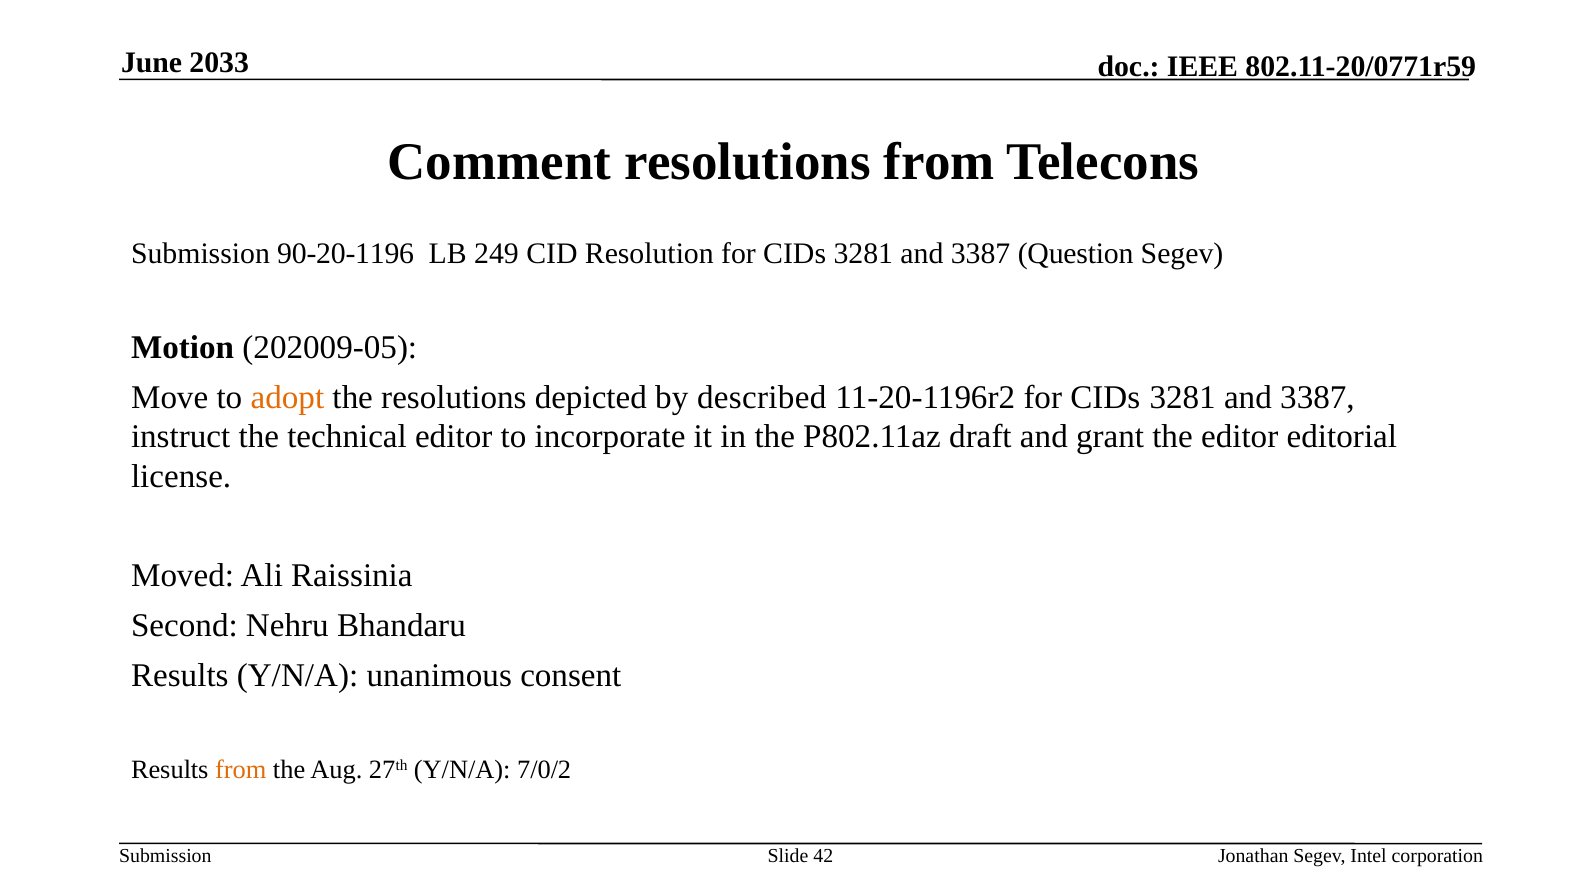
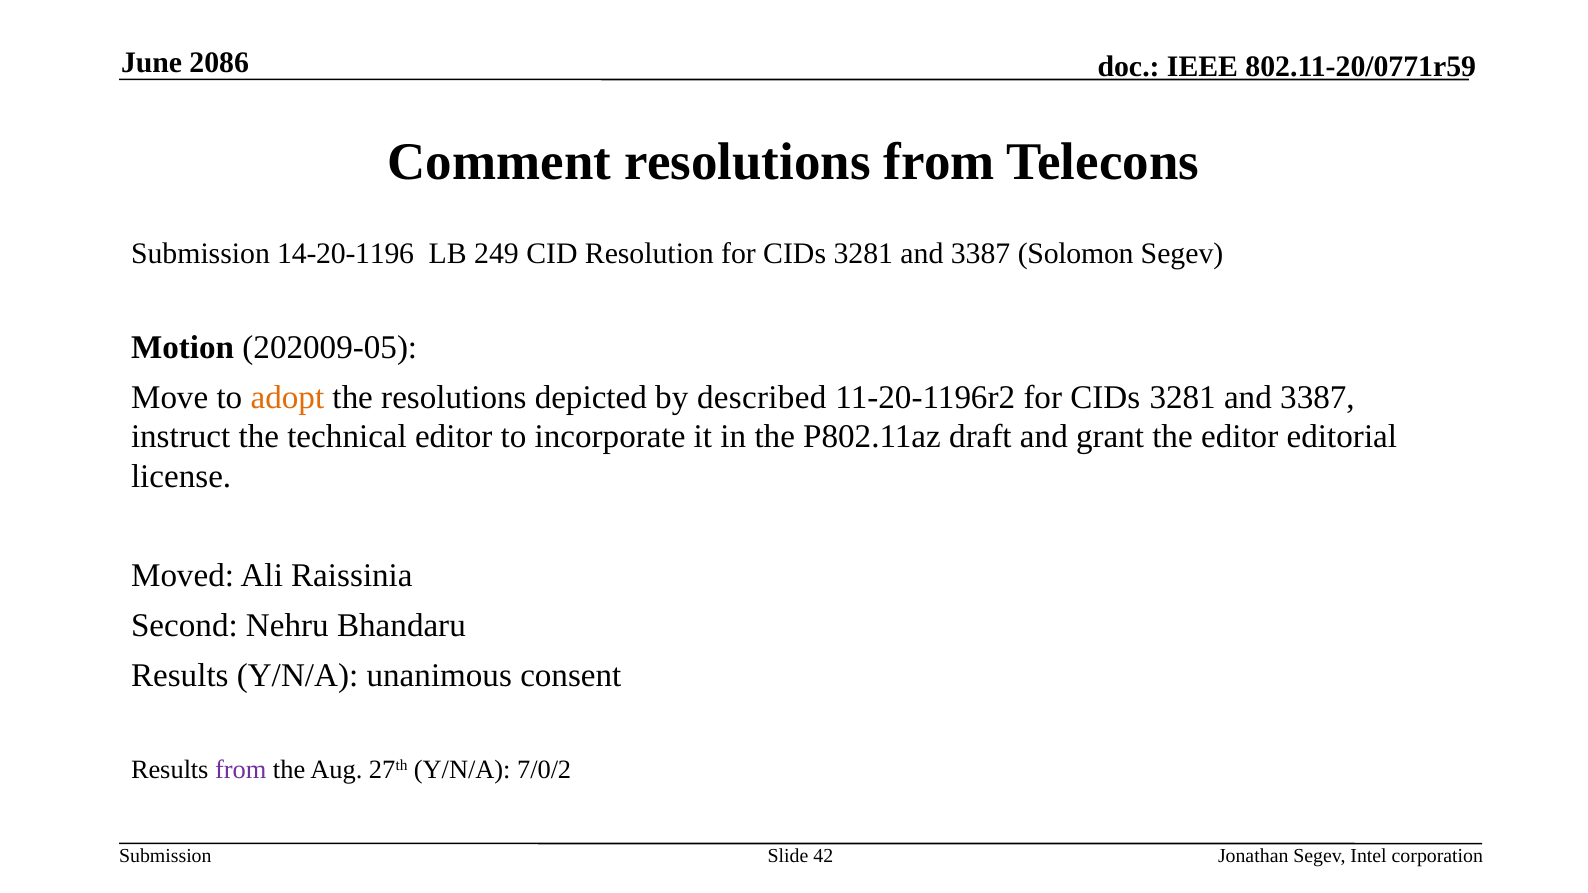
2033: 2033 -> 2086
90-20-1196: 90-20-1196 -> 14-20-1196
Question: Question -> Solomon
from at (241, 770) colour: orange -> purple
